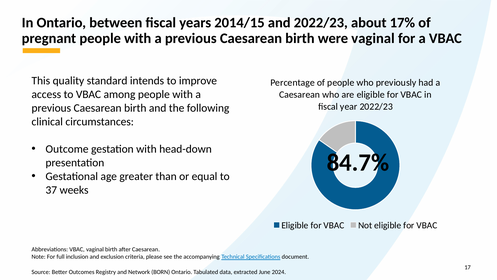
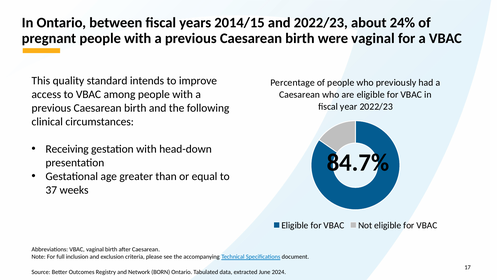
17%: 17% -> 24%
Outcome: Outcome -> Receiving
